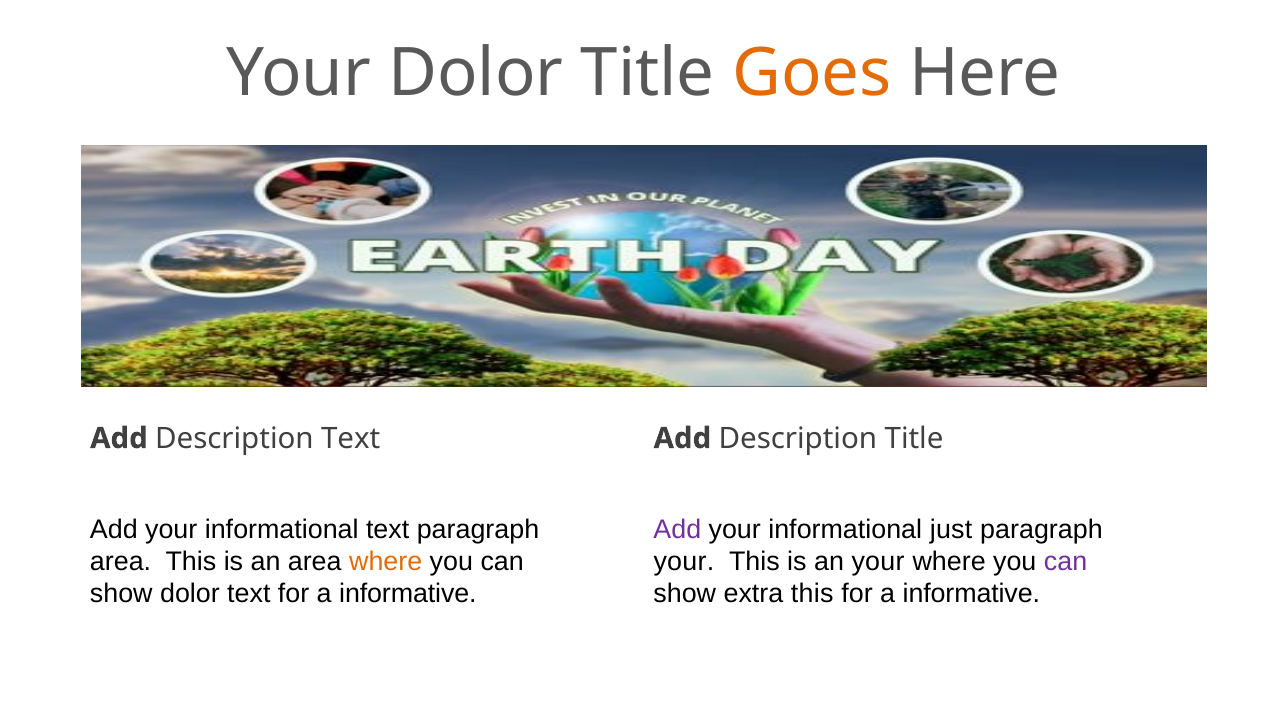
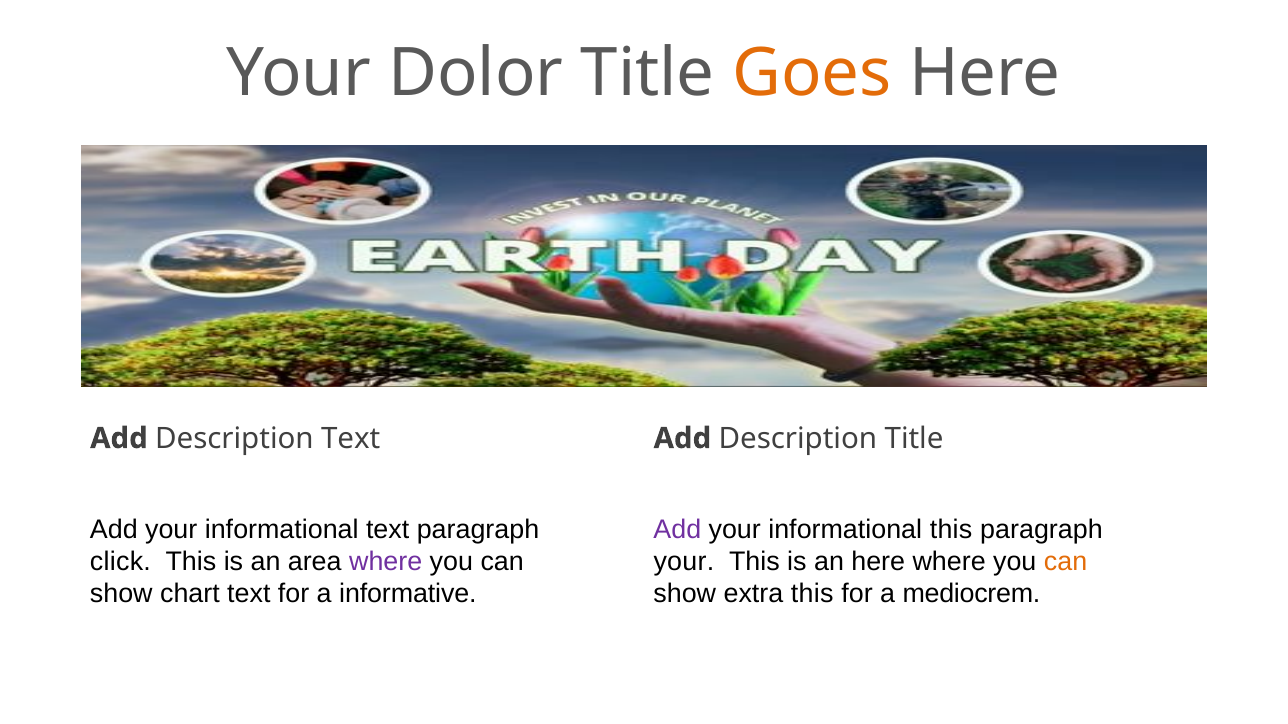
informational just: just -> this
area at (121, 562): area -> click
where at (386, 562) colour: orange -> purple
an your: your -> here
can at (1066, 562) colour: purple -> orange
show dolor: dolor -> chart
informative at (971, 594): informative -> mediocrem
